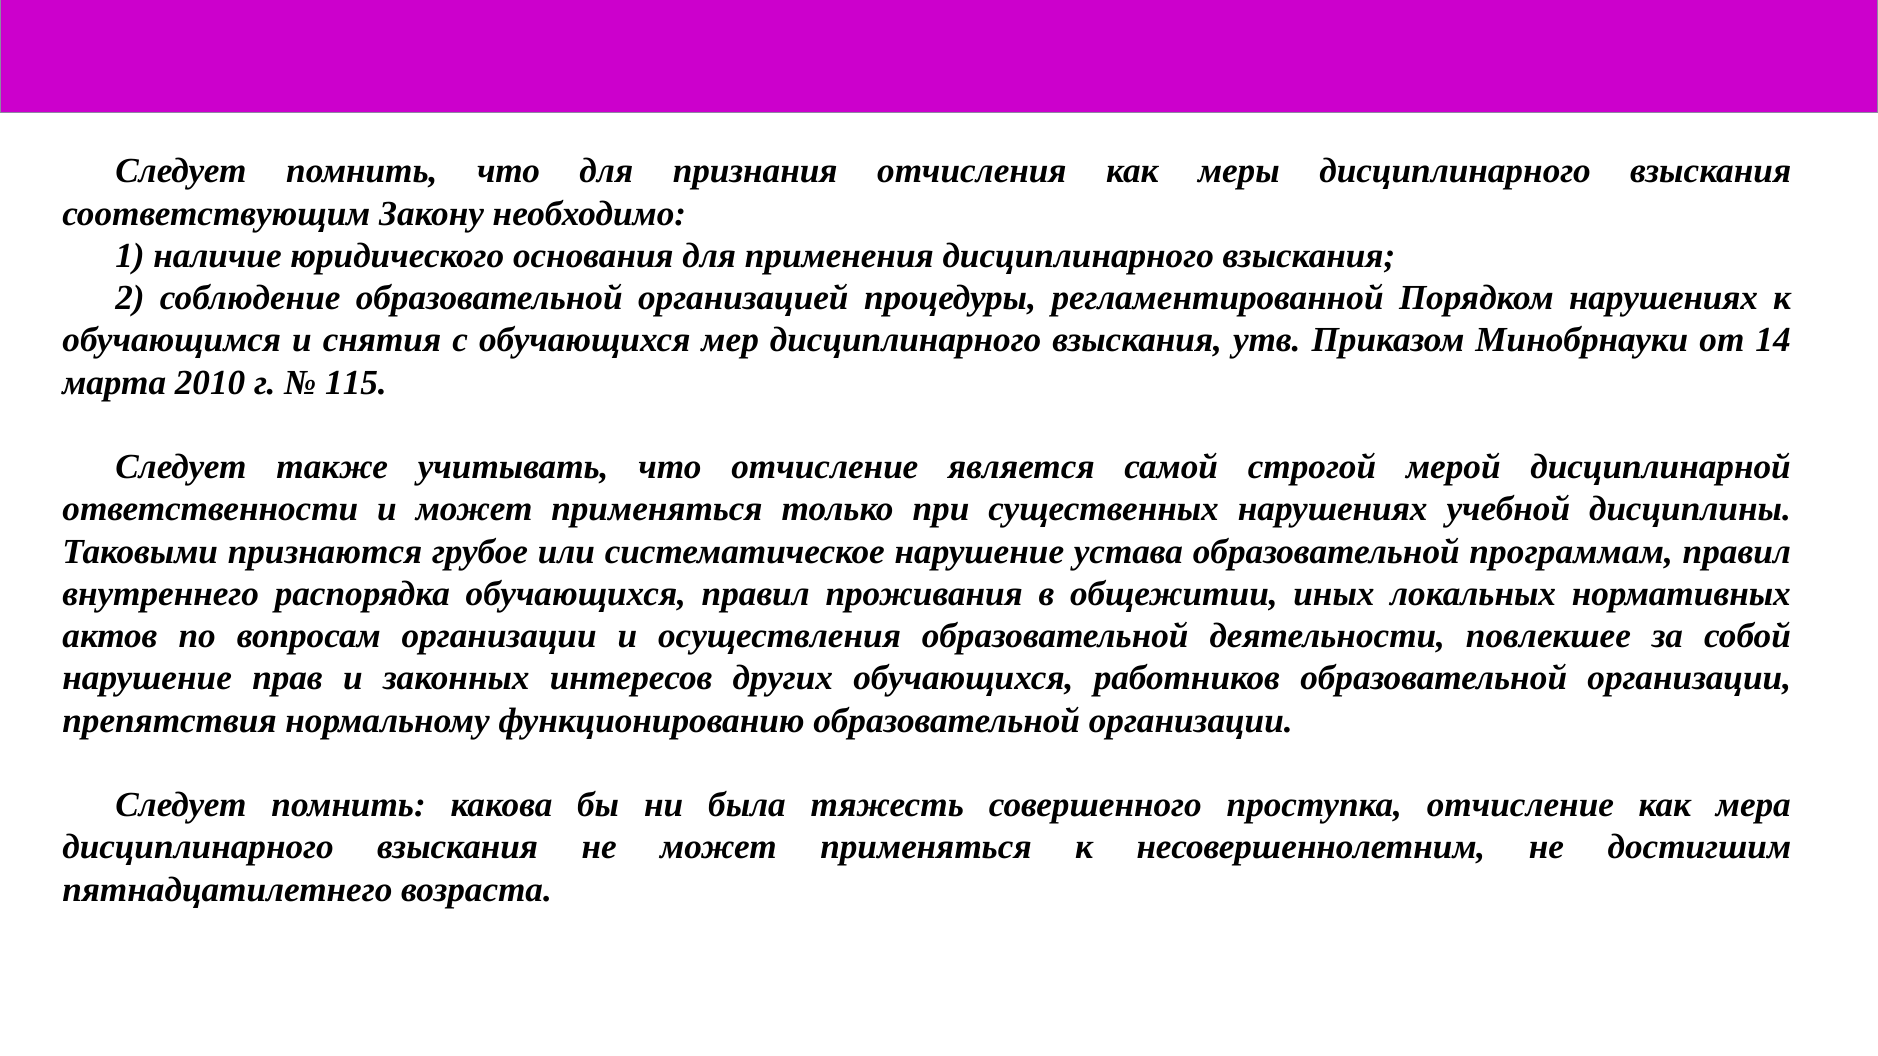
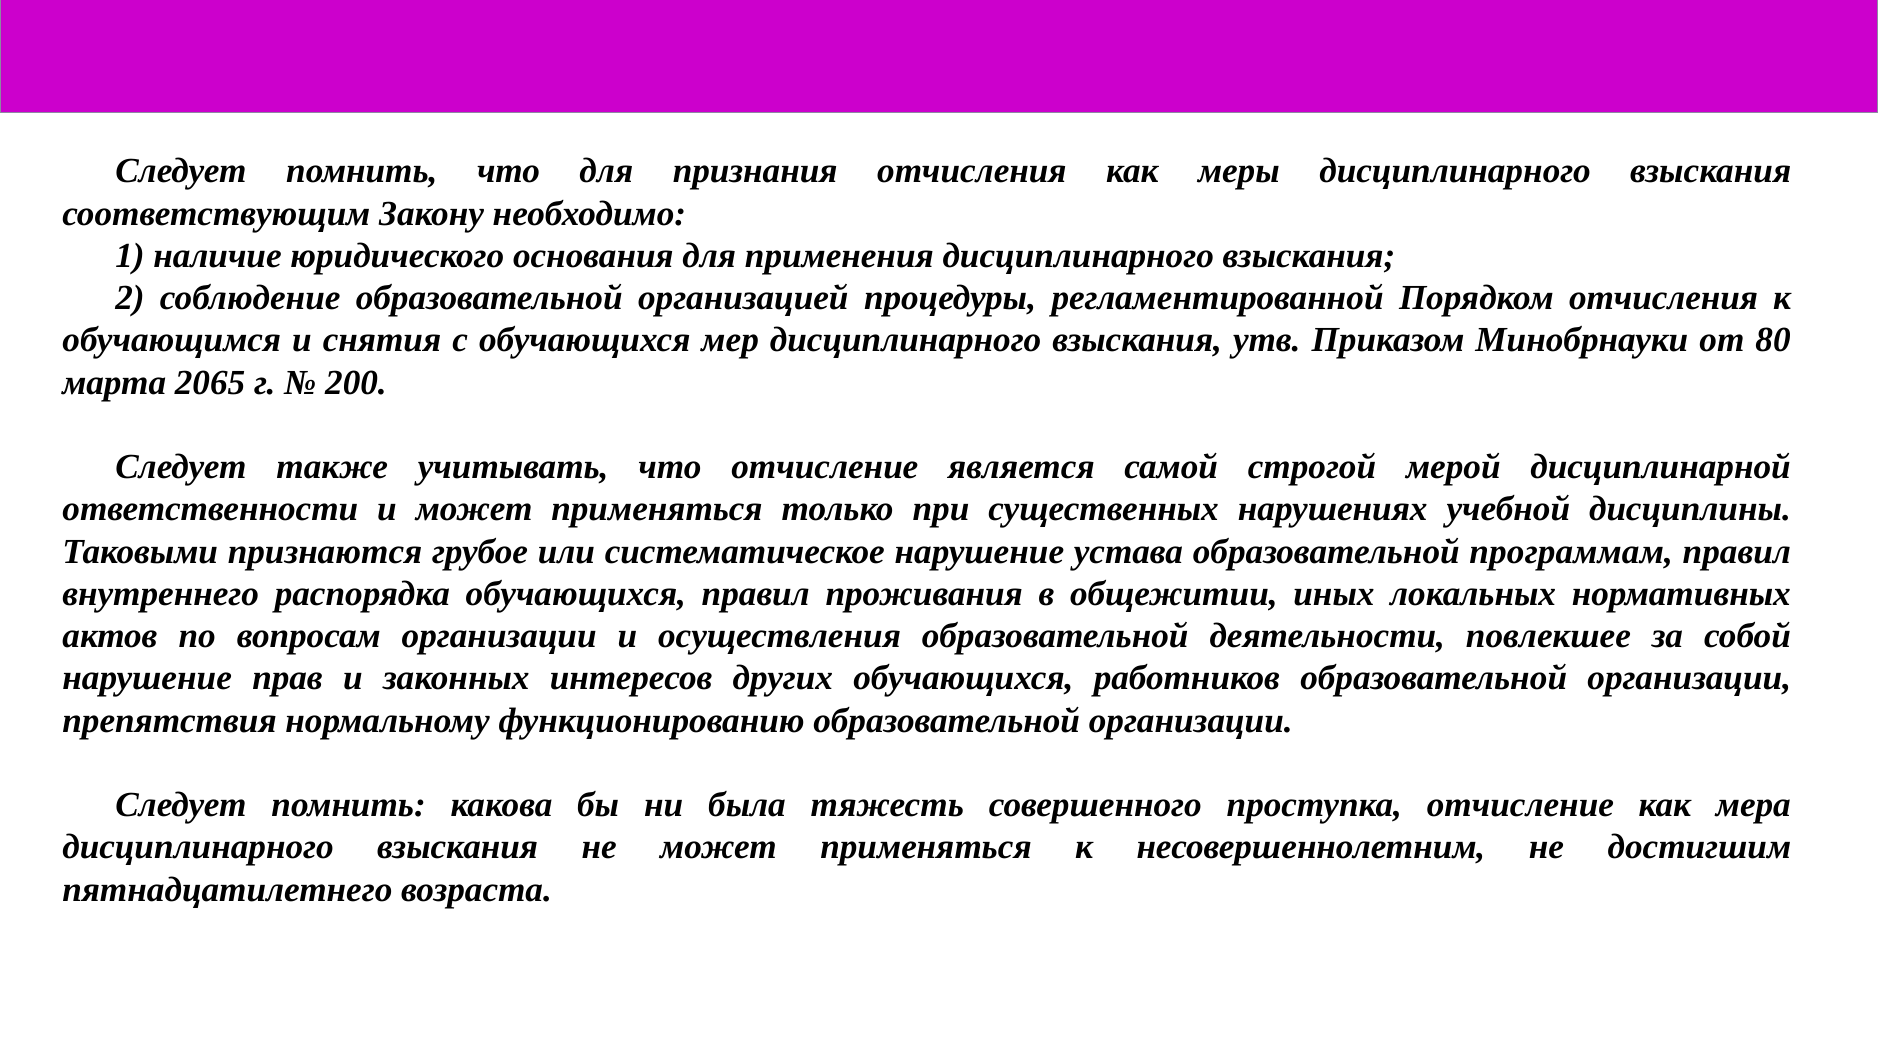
Порядком нарушениях: нарушениях -> отчисления
14: 14 -> 80
2010: 2010 -> 2065
115: 115 -> 200
